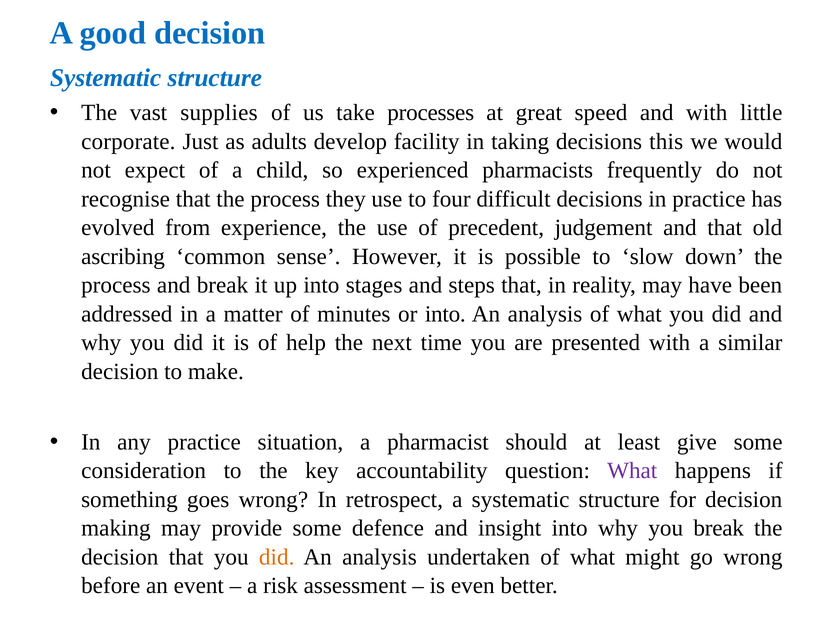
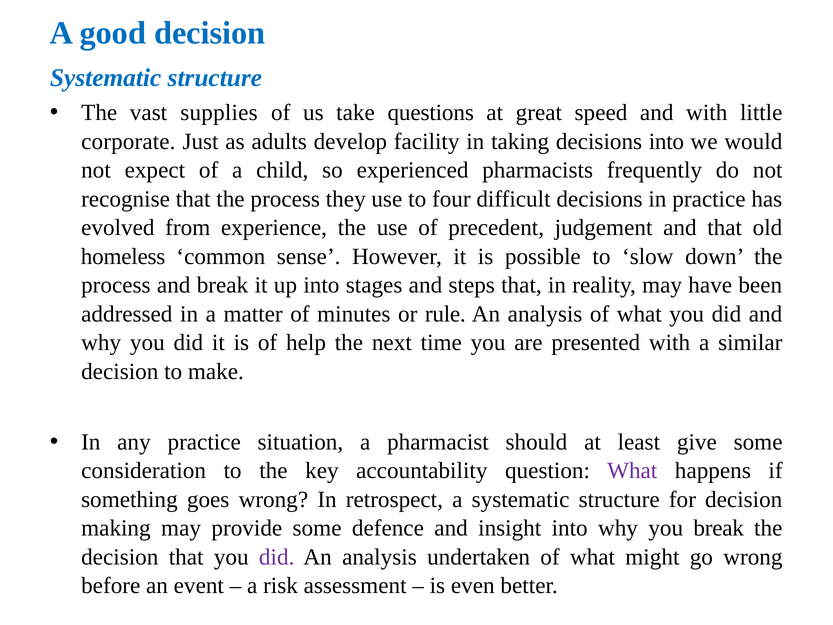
processes: processes -> questions
decisions this: this -> into
ascribing: ascribing -> homeless
or into: into -> rule
did at (277, 557) colour: orange -> purple
